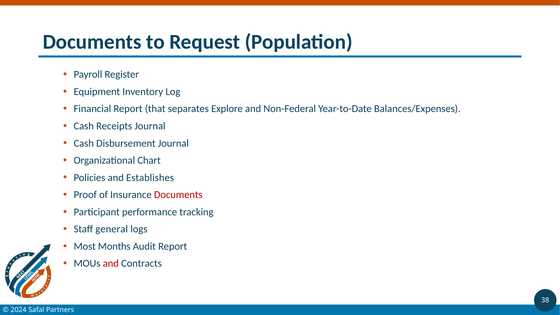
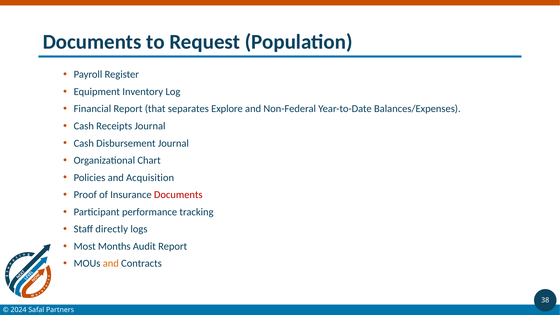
Establishes: Establishes -> Acquisition
general: general -> directly
and at (111, 263) colour: red -> orange
